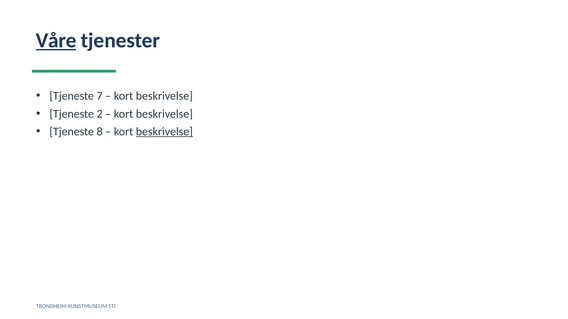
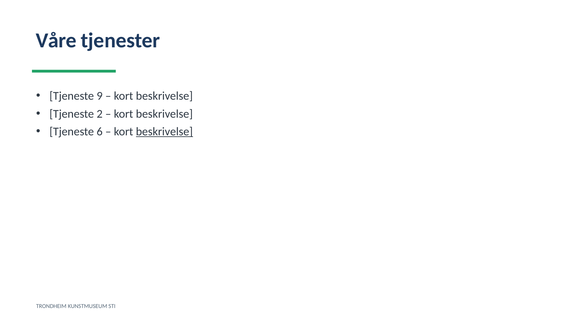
Våre underline: present -> none
7: 7 -> 9
8: 8 -> 6
